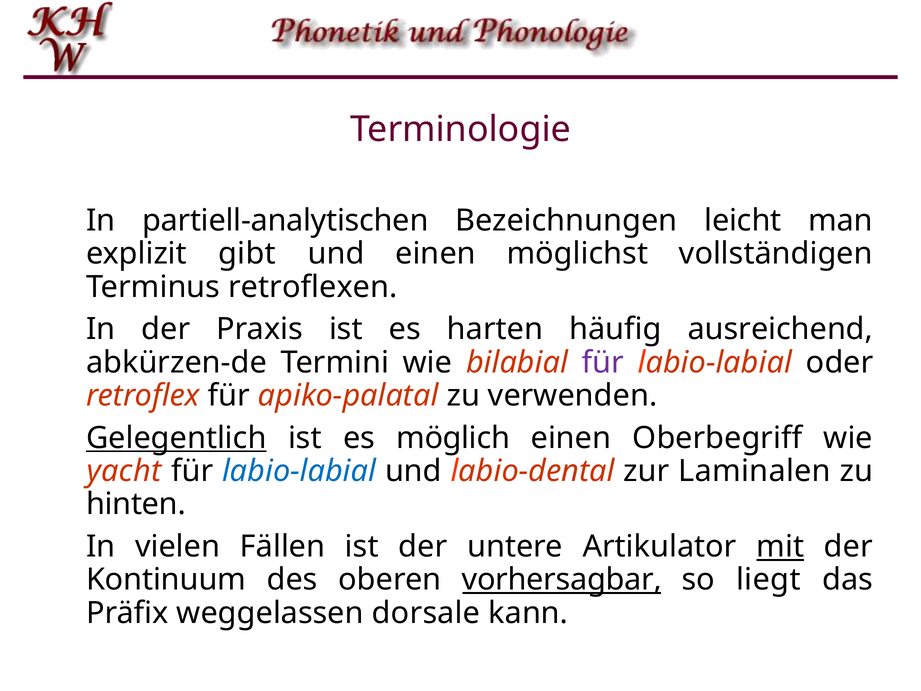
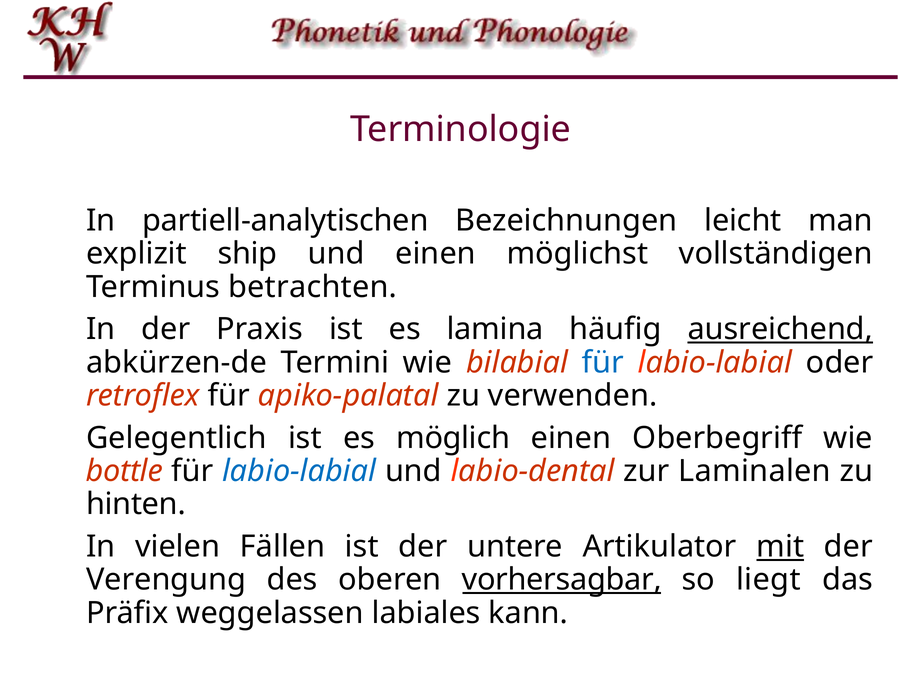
gibt: gibt -> ship
retroflexen: retroflexen -> betrachten
harten: harten -> lamina
ausreichend underline: none -> present
für at (603, 362) colour: purple -> blue
Gelegentlich underline: present -> none
yacht: yacht -> bottle
Kontinuum: Kontinuum -> Verengung
dorsale: dorsale -> labiales
